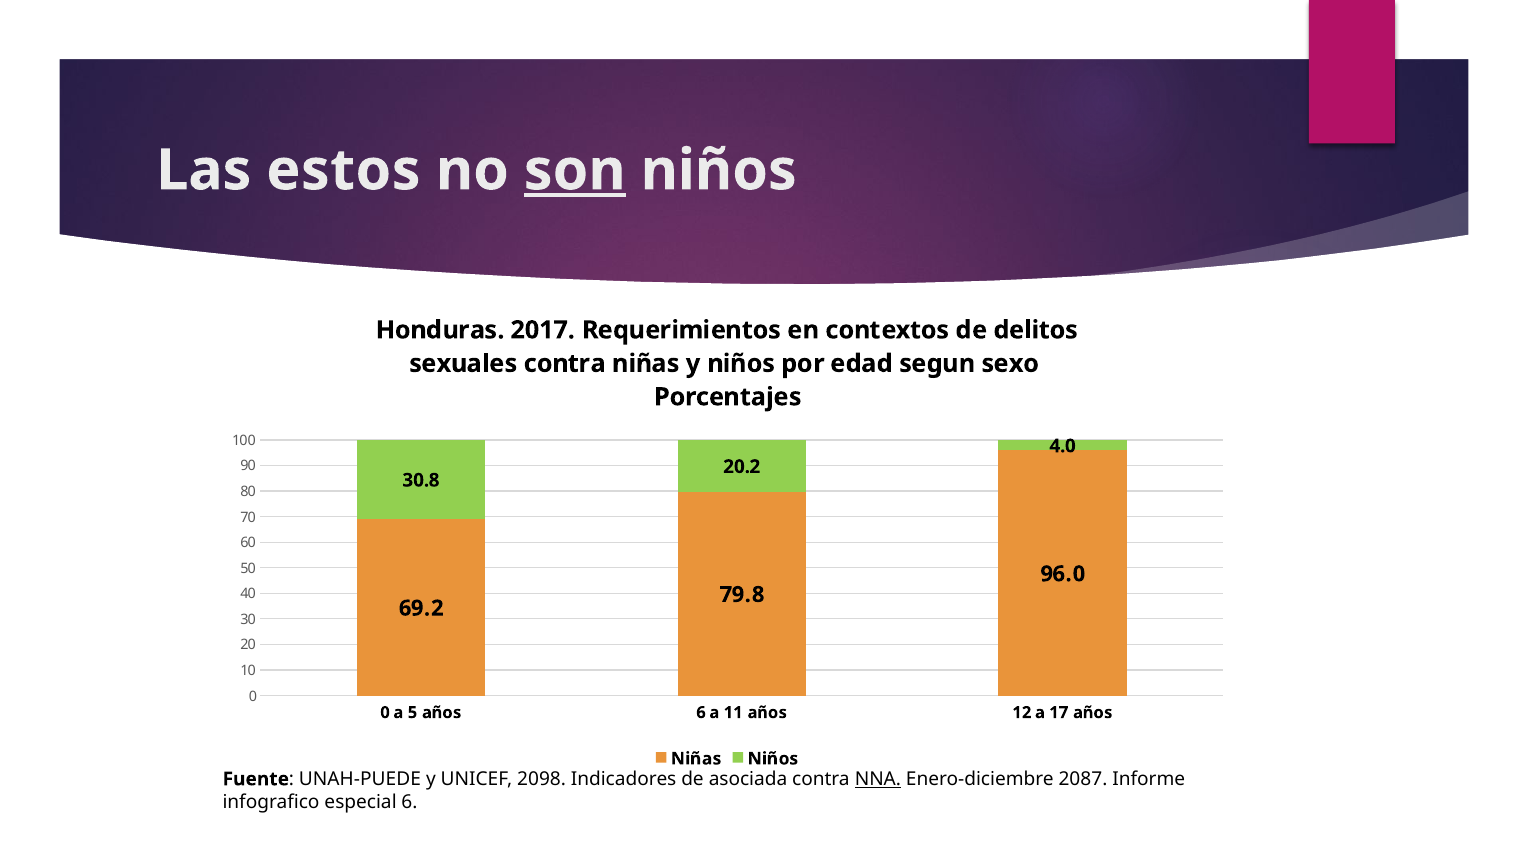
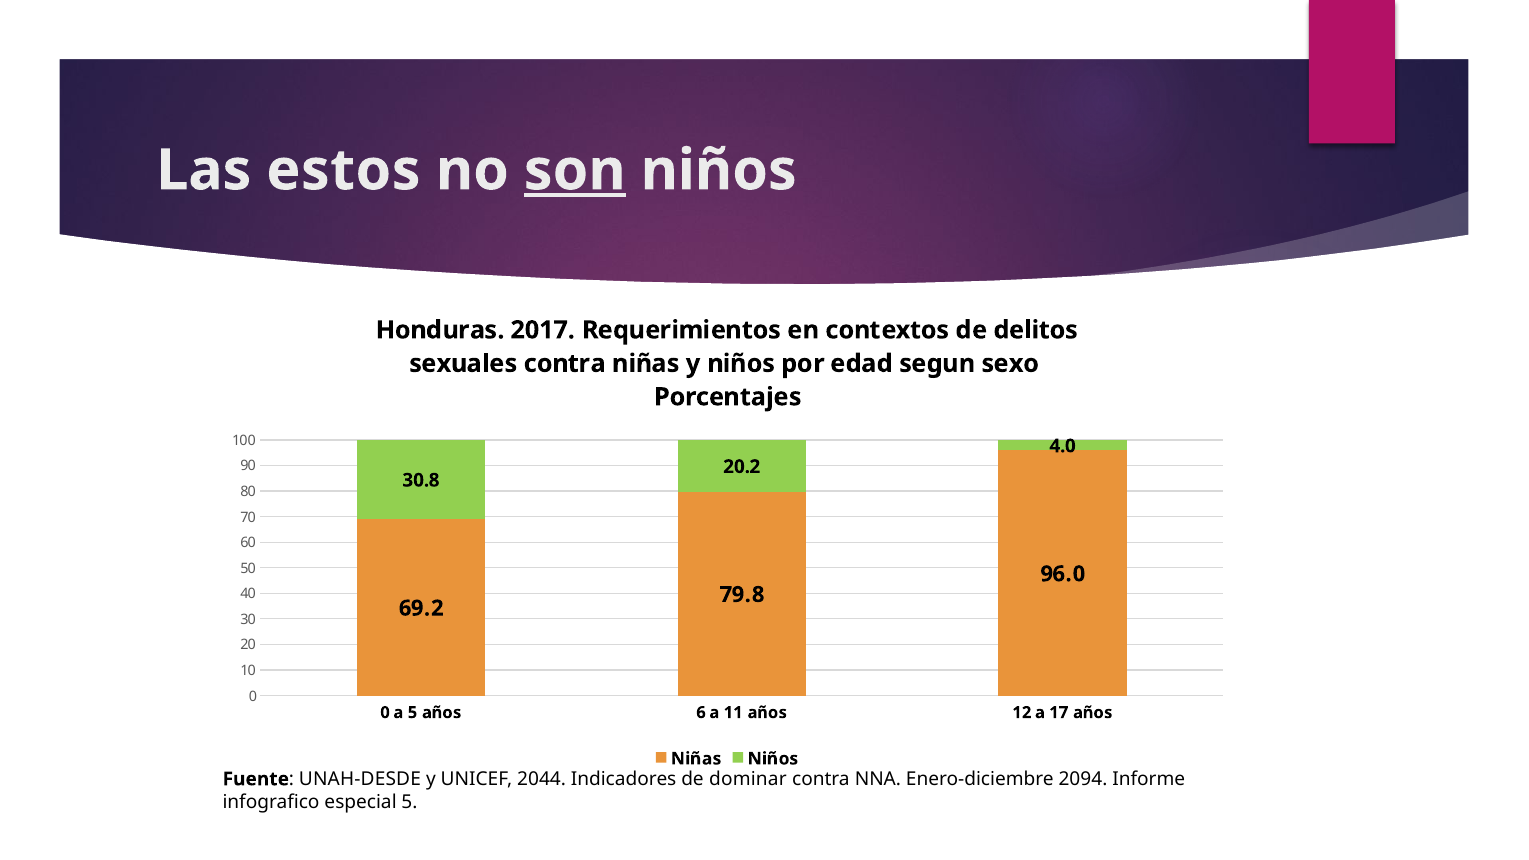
UNAH-PUEDE: UNAH-PUEDE -> UNAH-DESDE
2098: 2098 -> 2044
asociada: asociada -> dominar
NNA underline: present -> none
2087: 2087 -> 2094
especial 6: 6 -> 5
